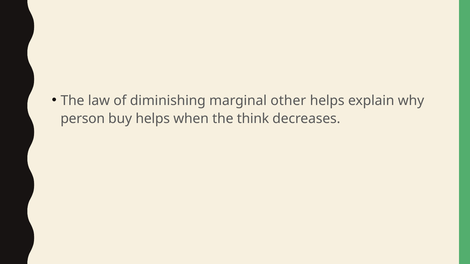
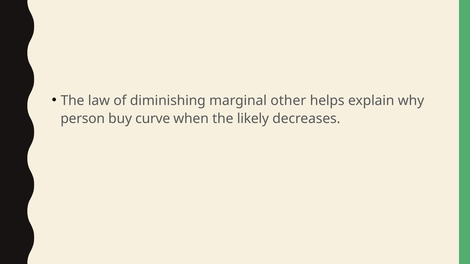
buy helps: helps -> curve
think: think -> likely
